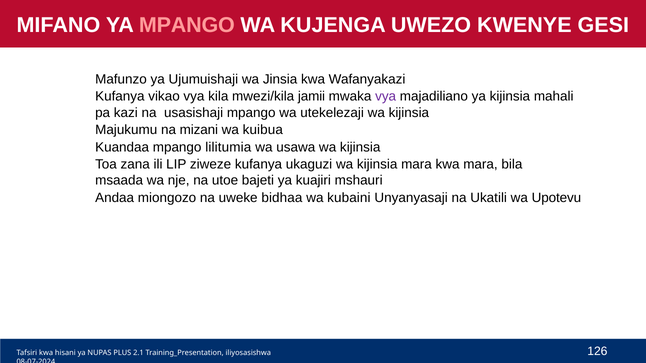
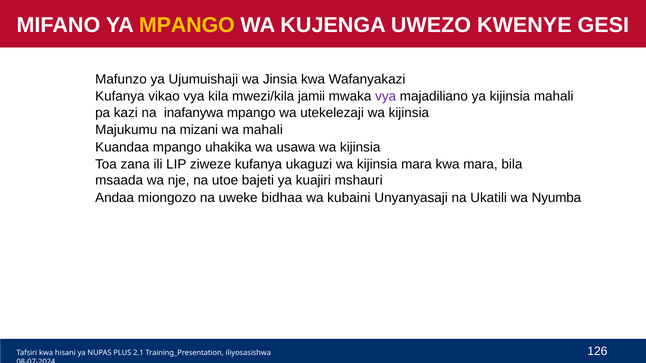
MPANGO at (187, 25) colour: pink -> yellow
usasishaji: usasishaji -> inafanywa
wa kuibua: kuibua -> mahali
lilitumia: lilitumia -> uhakika
Upotevu: Upotevu -> Nyumba
